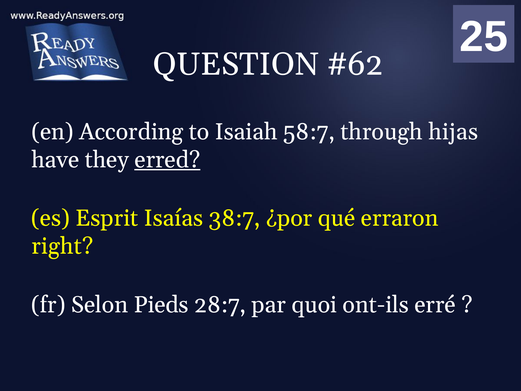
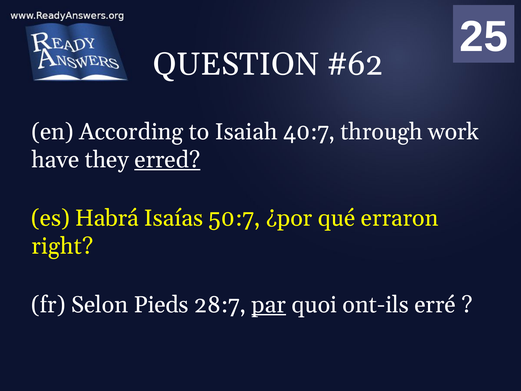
58:7: 58:7 -> 40:7
hijas: hijas -> work
Esprit: Esprit -> Habrá
38:7: 38:7 -> 50:7
par underline: none -> present
